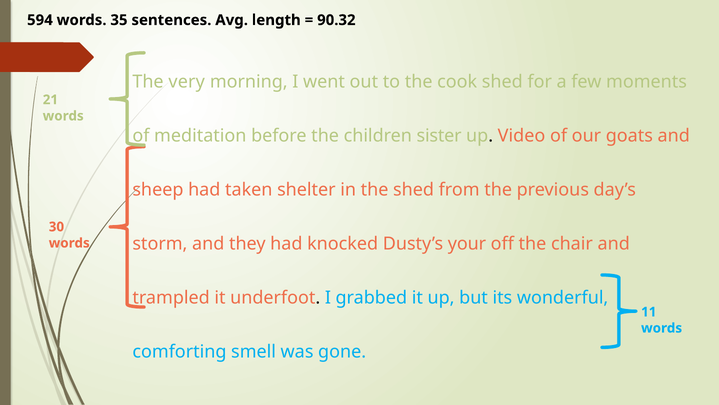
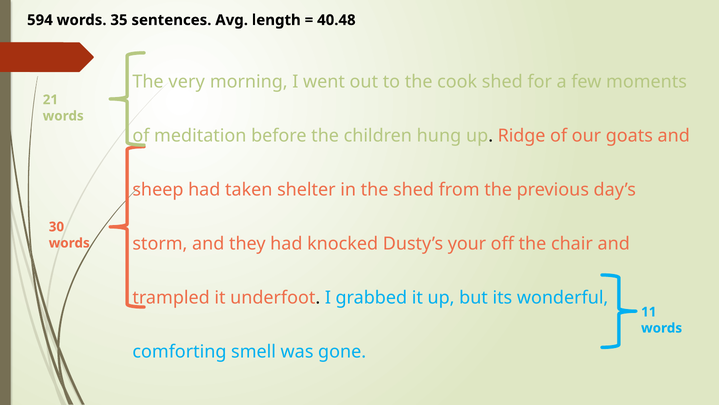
90.32: 90.32 -> 40.48
sister: sister -> hung
Video: Video -> Ridge
